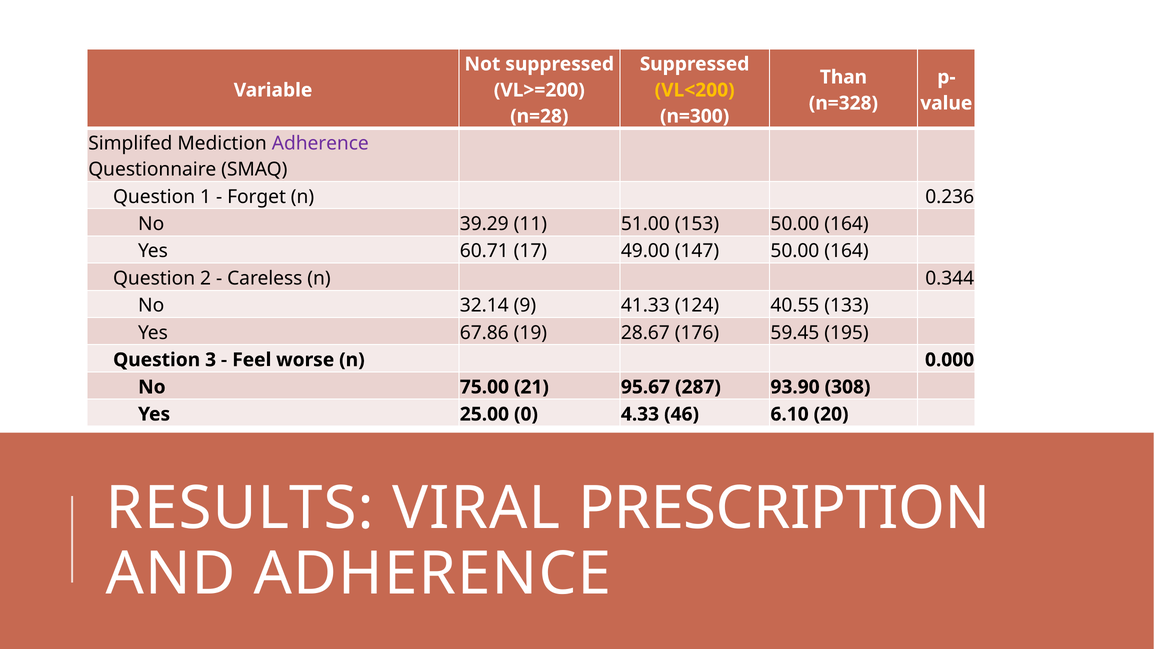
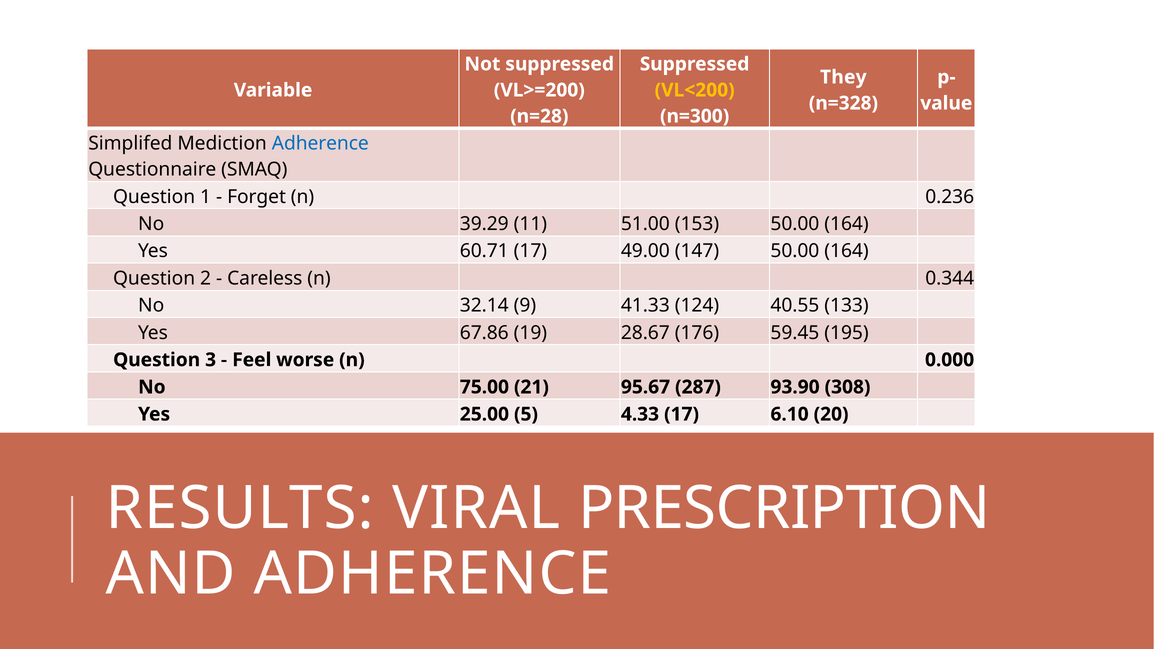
Than: Than -> They
Adherence at (320, 143) colour: purple -> blue
0: 0 -> 5
4.33 46: 46 -> 17
